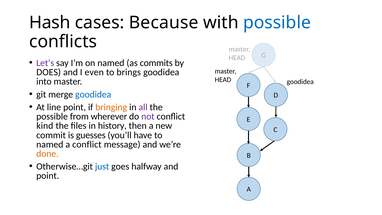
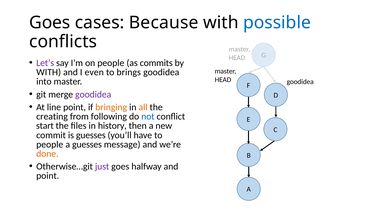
Hash at (50, 23): Hash -> Goes
on named: named -> people
DOES at (49, 72): DOES -> WITH
goodidea at (93, 94) colour: blue -> purple
all colour: purple -> orange
possible at (52, 116): possible -> creating
wherever: wherever -> following
not colour: purple -> blue
kind: kind -> start
named at (50, 144): named -> people
a conflict: conflict -> guesses
just colour: blue -> purple
